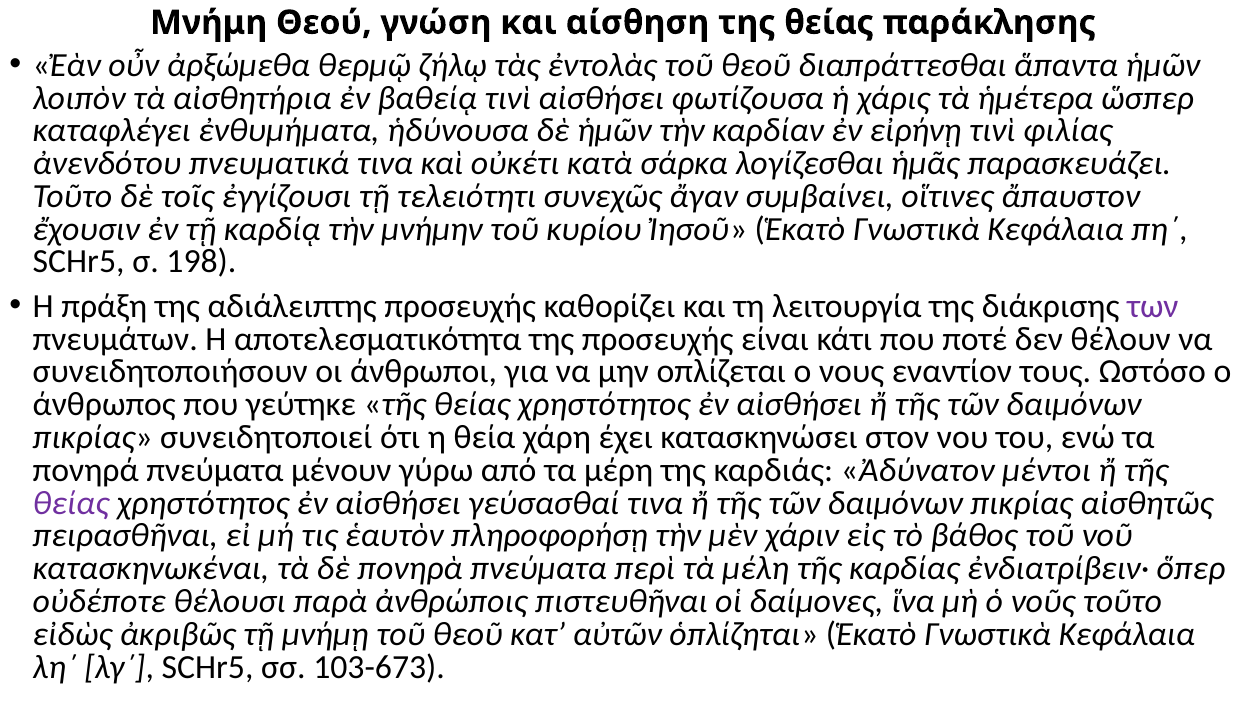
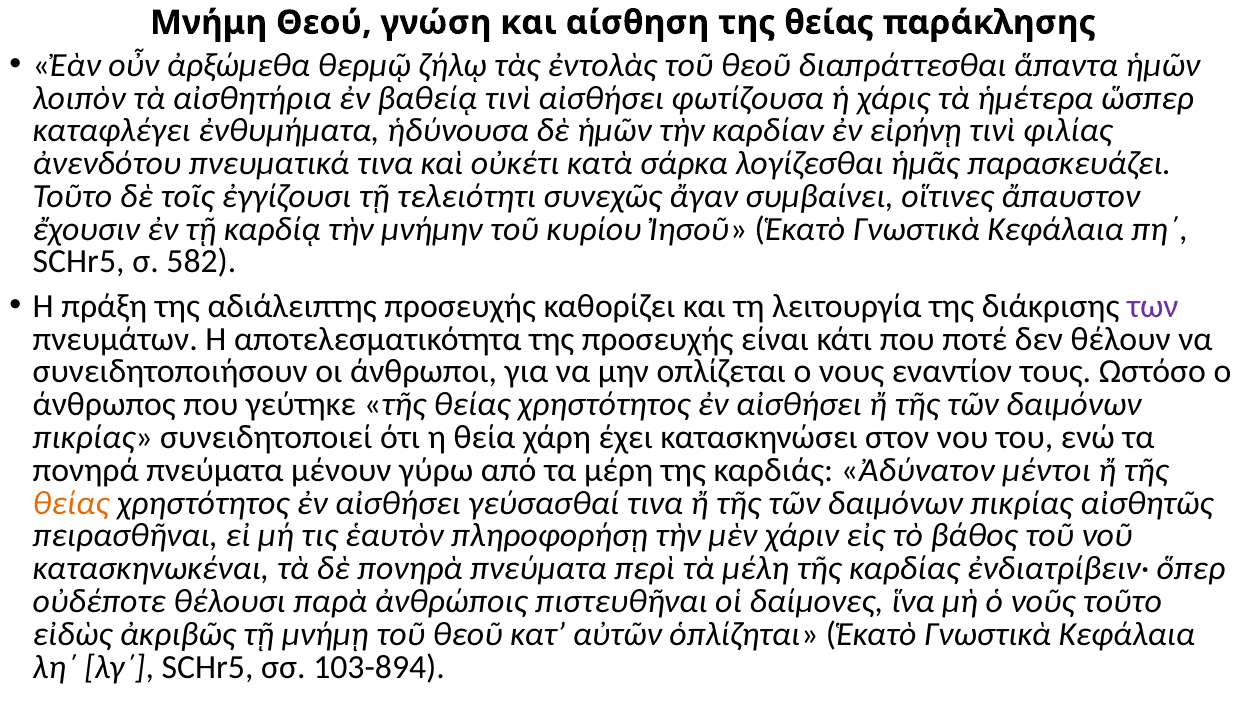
198: 198 -> 582
θείας at (71, 503) colour: purple -> orange
103-673: 103-673 -> 103-894
